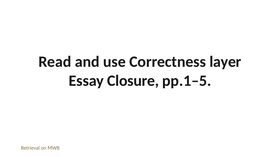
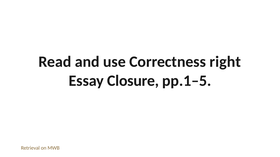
layer: layer -> right
